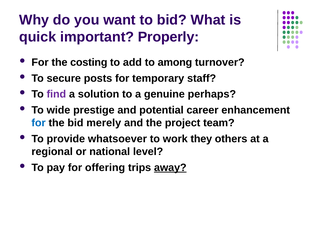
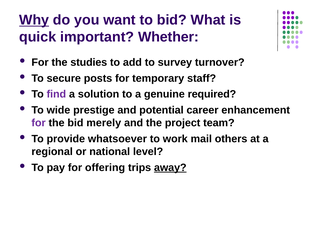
Why underline: none -> present
Properly: Properly -> Whether
costing: costing -> studies
among: among -> survey
perhaps: perhaps -> required
for at (39, 123) colour: blue -> purple
they: they -> mail
